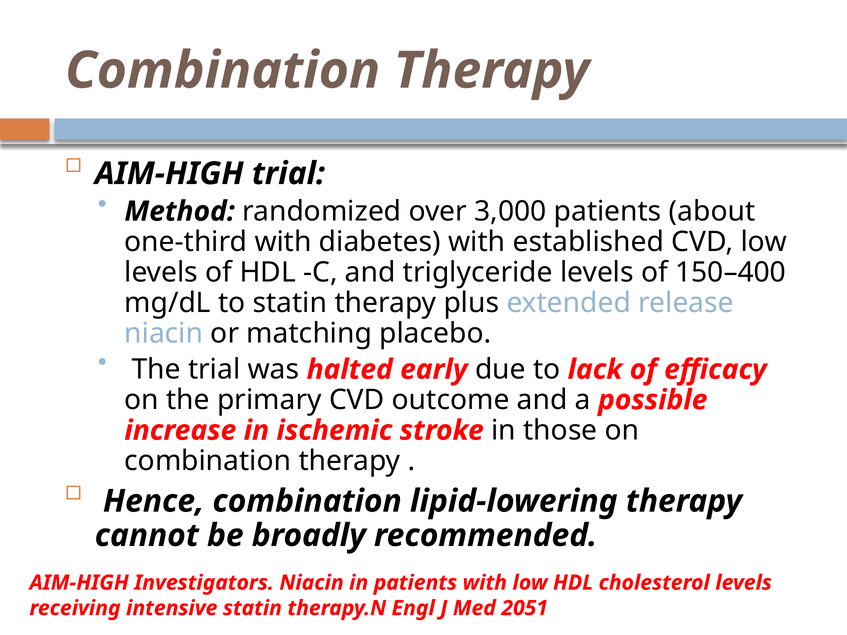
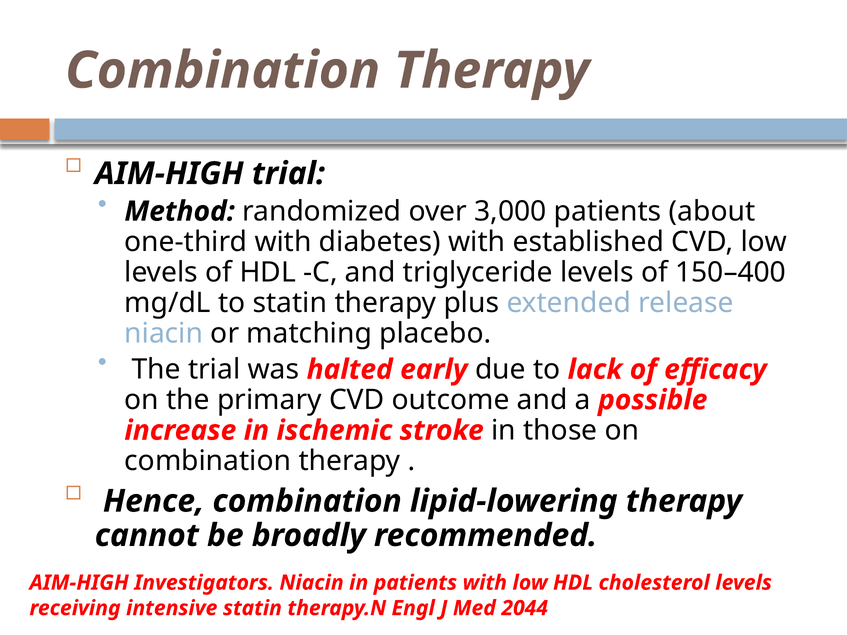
2051: 2051 -> 2044
